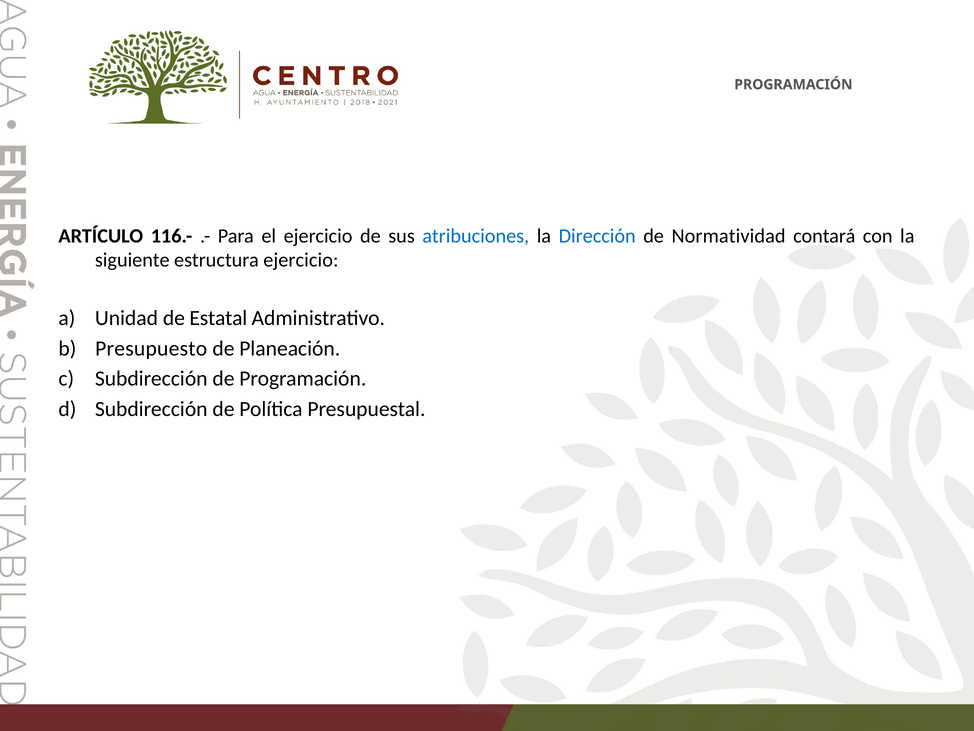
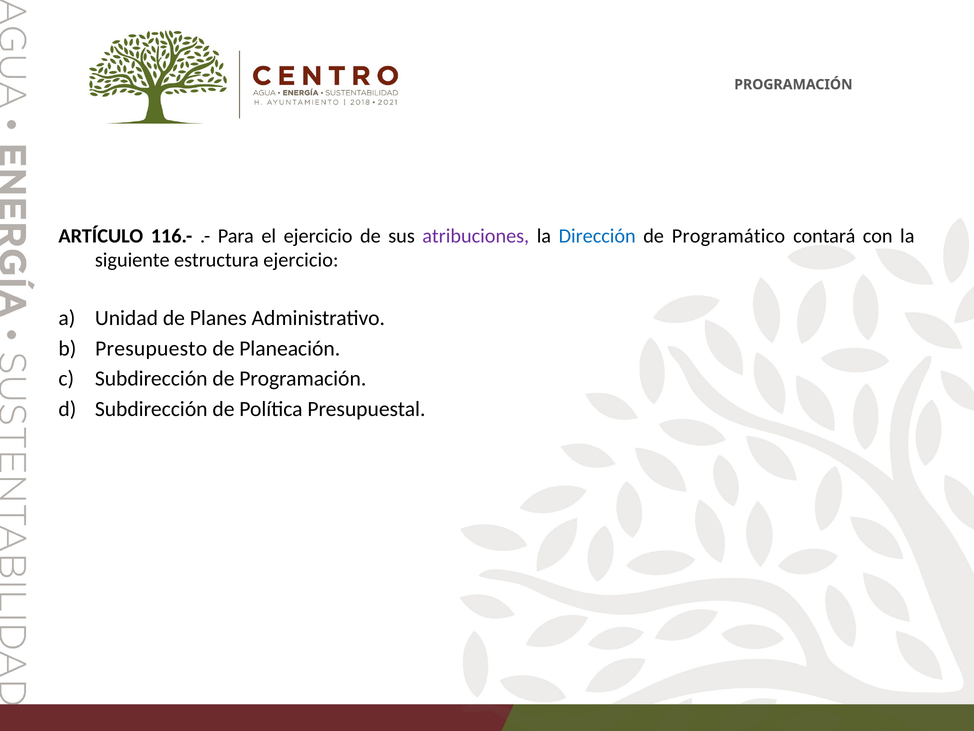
atribuciones colour: blue -> purple
Normatividad: Normatividad -> Programático
Estatal: Estatal -> Planes
